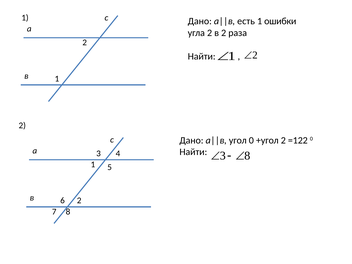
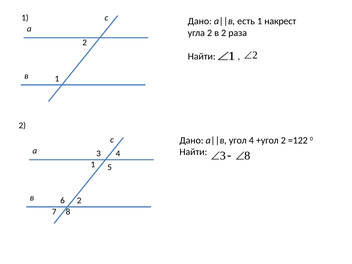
ошибки: ошибки -> накрест
угол 0: 0 -> 4
